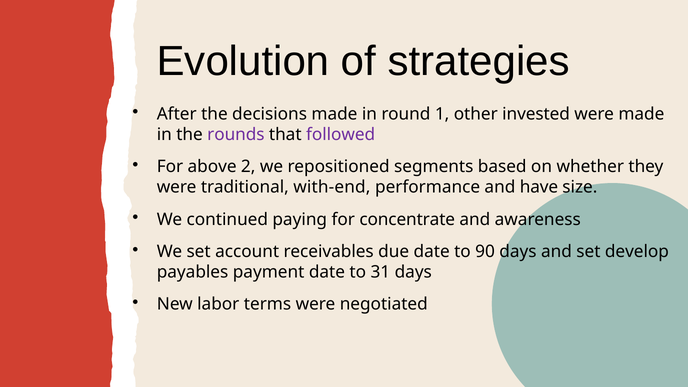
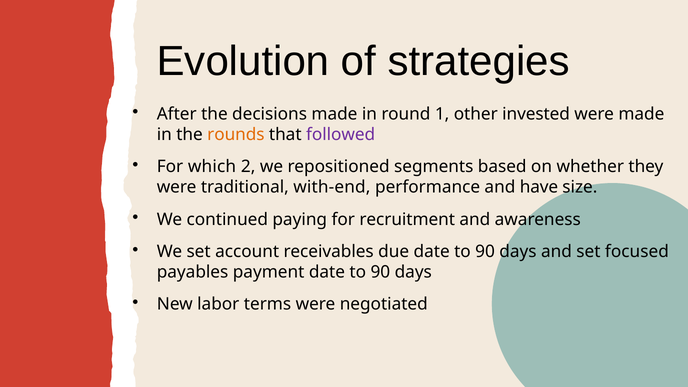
rounds colour: purple -> orange
above: above -> which
concentrate: concentrate -> recruitment
develop: develop -> focused
payment date to 31: 31 -> 90
